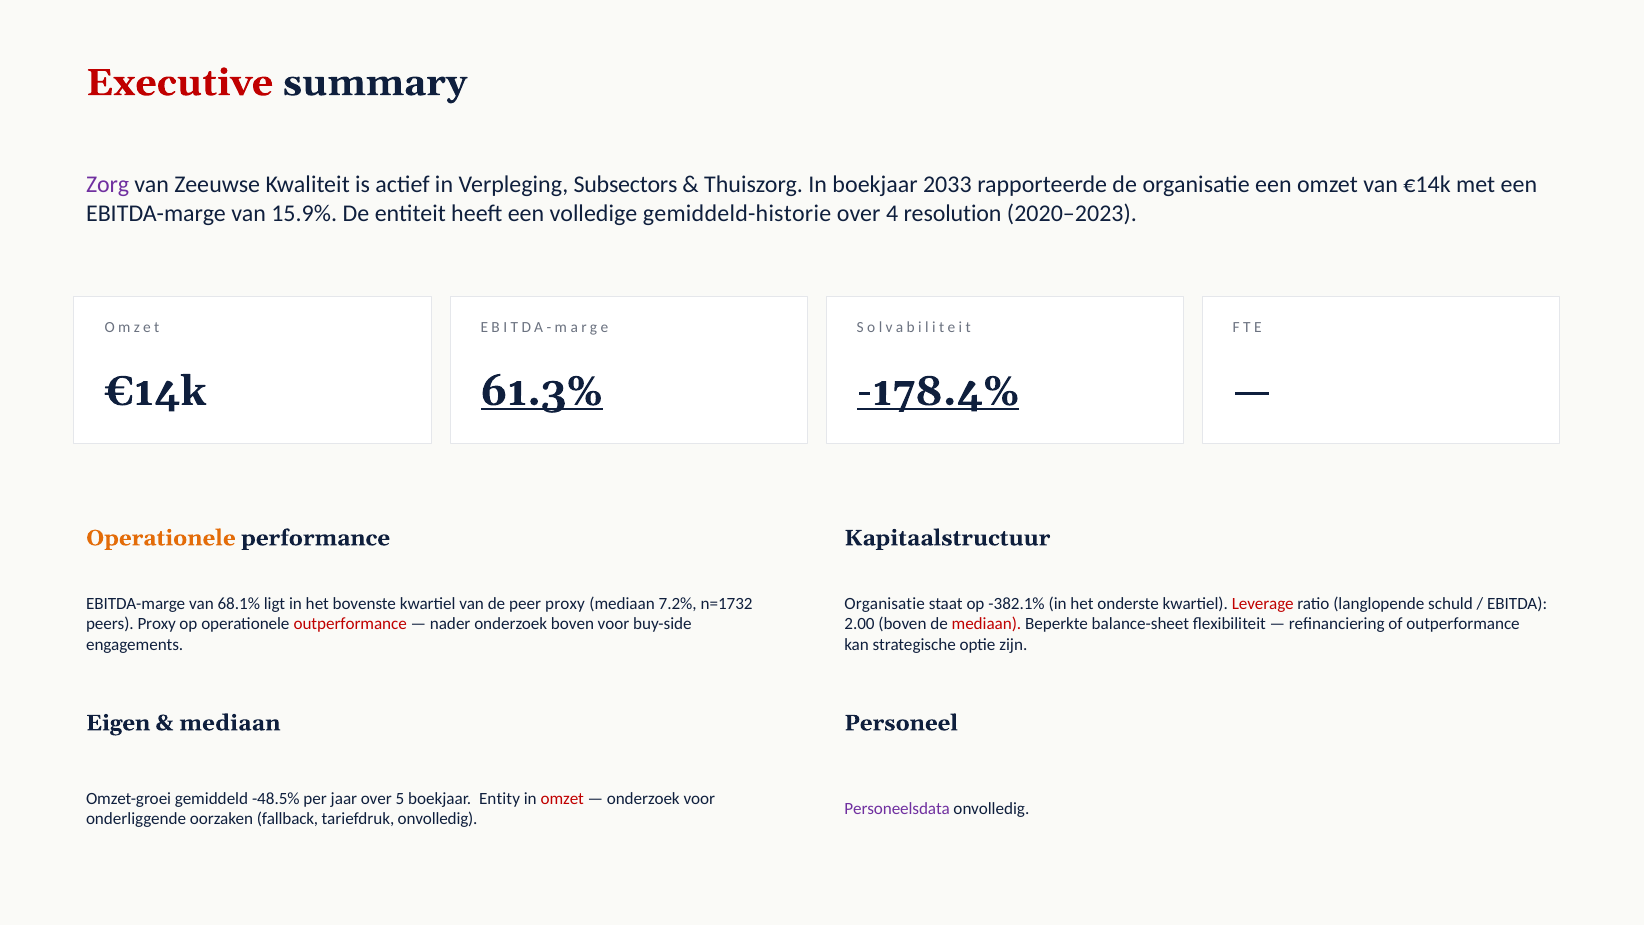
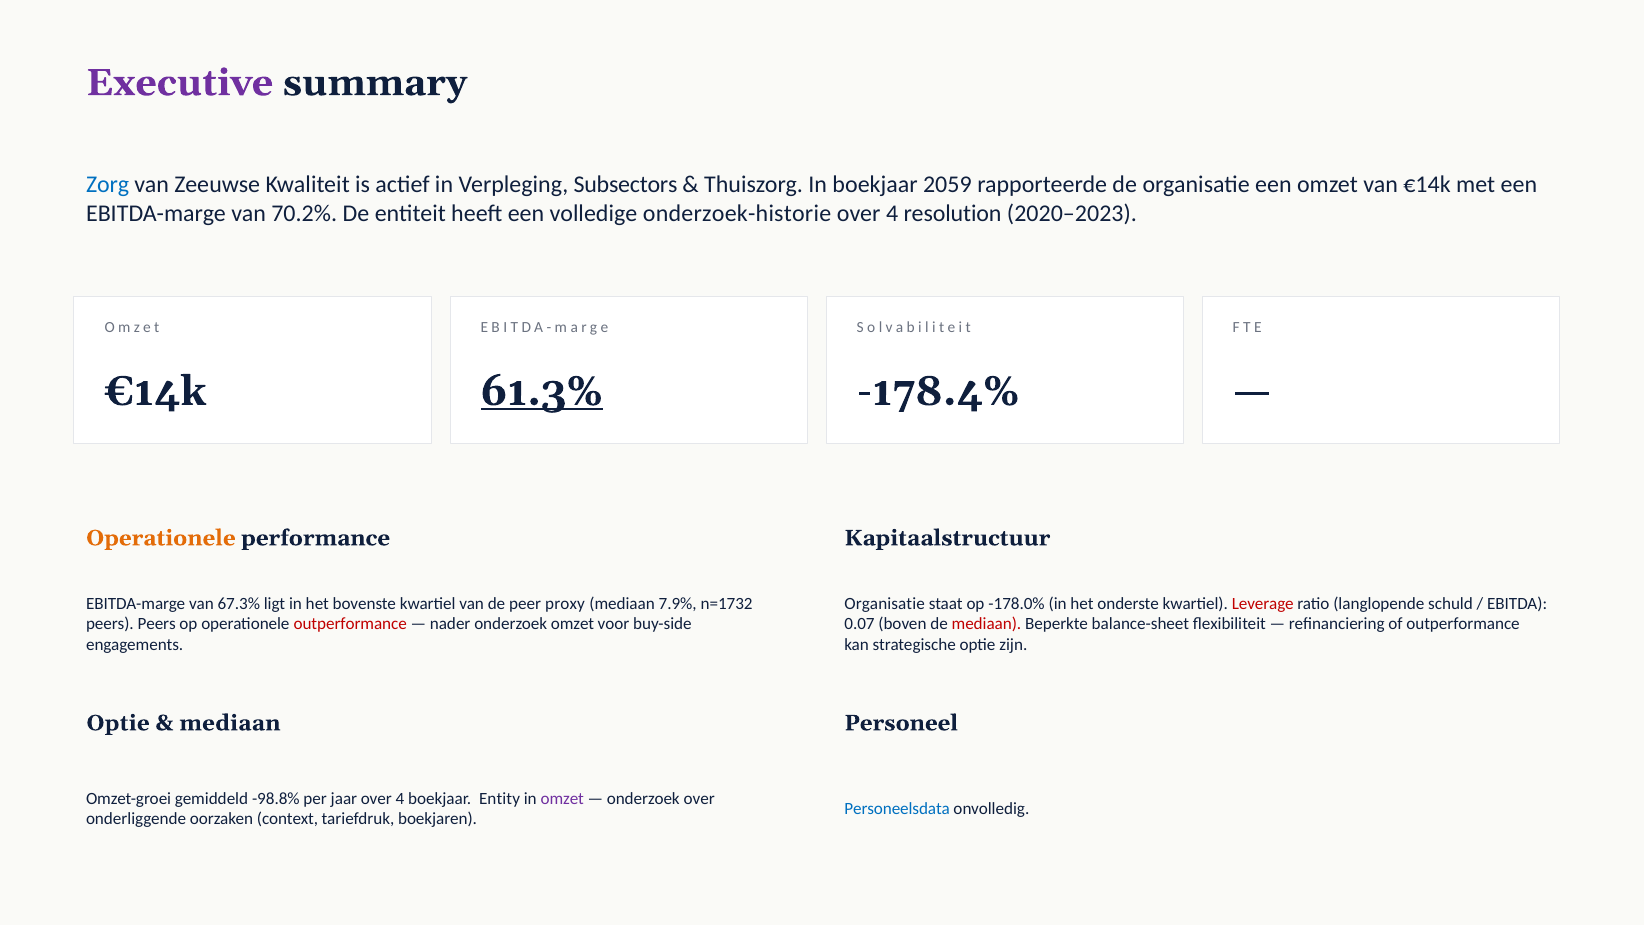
Executive colour: red -> purple
Zorg colour: purple -> blue
2033: 2033 -> 2059
15.9%: 15.9% -> 70.2%
gemiddeld-historie: gemiddeld-historie -> onderzoek-historie
-178.4% underline: present -> none
68.1%: 68.1% -> 67.3%
7.2%: 7.2% -> 7.9%
-382.1%: -382.1% -> -178.0%
peers Proxy: Proxy -> Peers
onderzoek boven: boven -> omzet
2.00: 2.00 -> 0.07
Eigen at (118, 723): Eigen -> Optie
-48.5%: -48.5% -> -98.8%
jaar over 5: 5 -> 4
omzet at (562, 798) colour: red -> purple
onderzoek voor: voor -> over
Personeelsdata colour: purple -> blue
fallback: fallback -> context
tariefdruk onvolledig: onvolledig -> boekjaren
